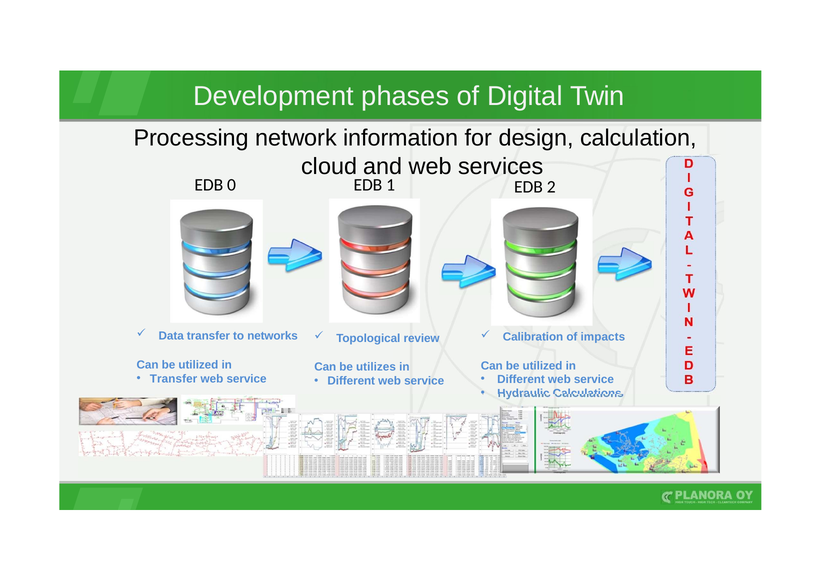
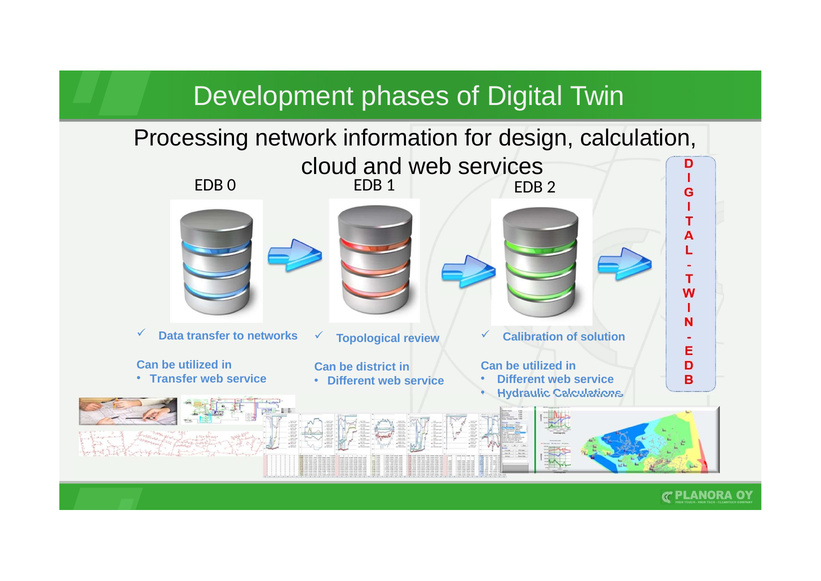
impacts: impacts -> solution
utilizes: utilizes -> district
